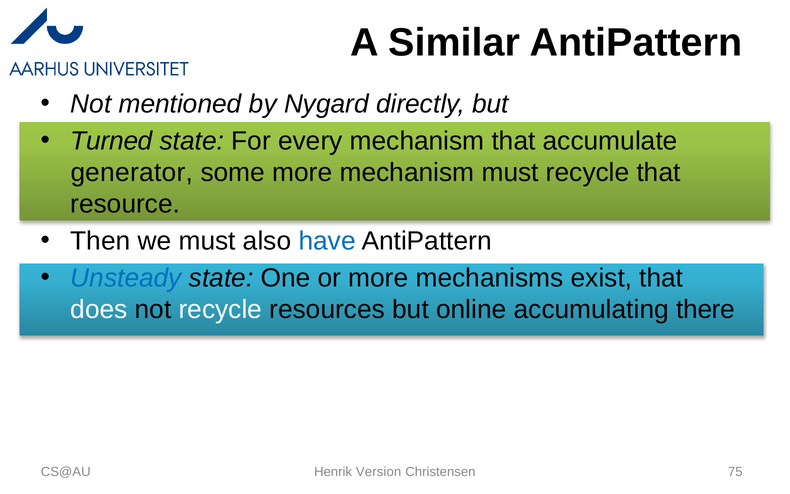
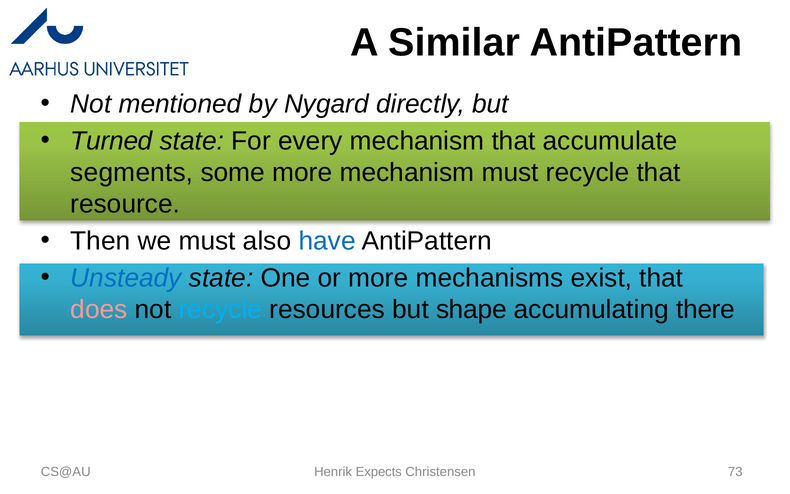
generator: generator -> segments
does colour: white -> pink
recycle at (220, 309) colour: white -> light blue
online: online -> shape
Version: Version -> Expects
75: 75 -> 73
